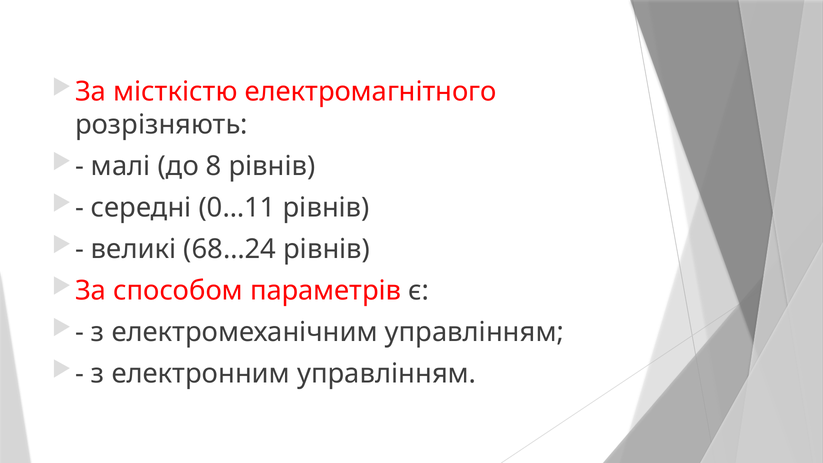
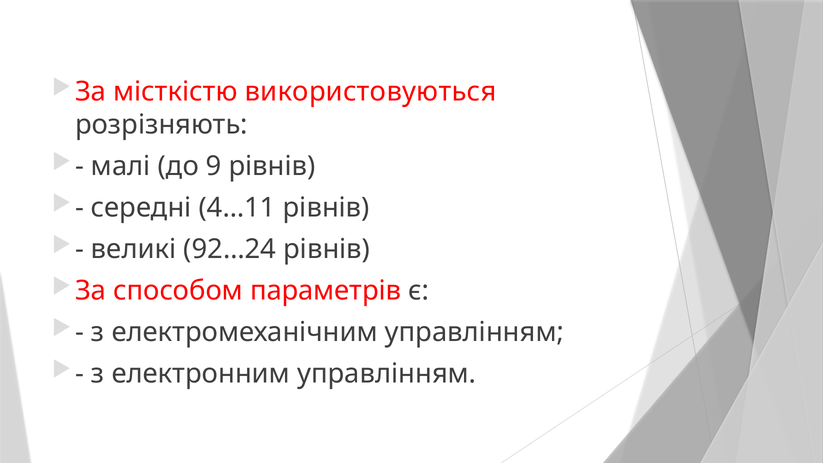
електромагнітного: електромагнітного -> використовуються
8: 8 -> 9
0…11: 0…11 -> 4…11
68…24: 68…24 -> 92…24
